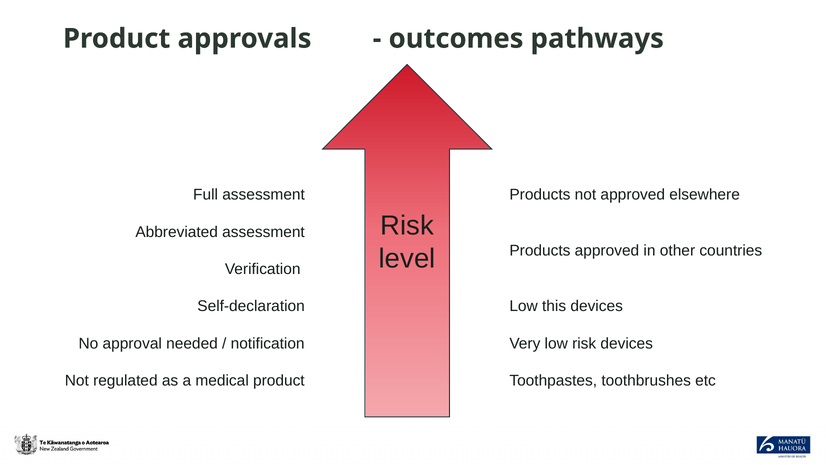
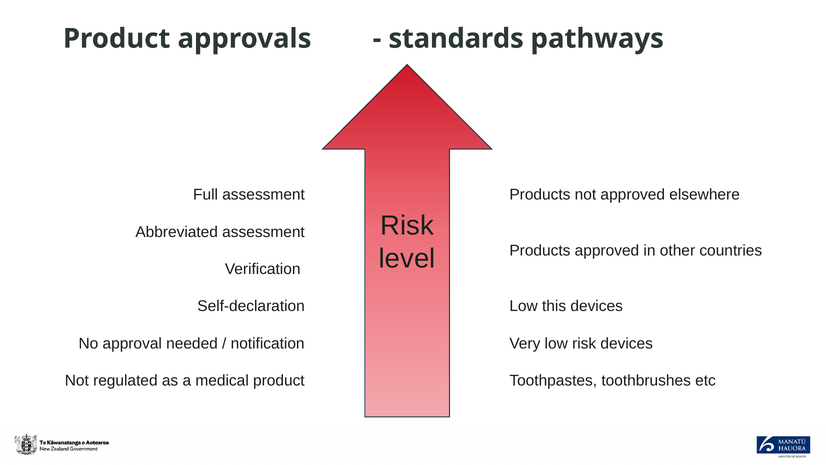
outcomes: outcomes -> standards
